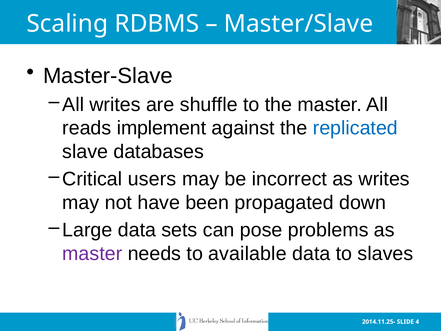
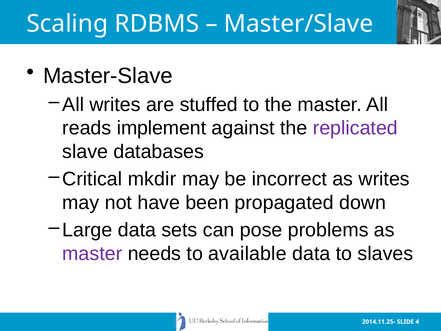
shuffle: shuffle -> stuffed
replicated colour: blue -> purple
users: users -> mkdir
